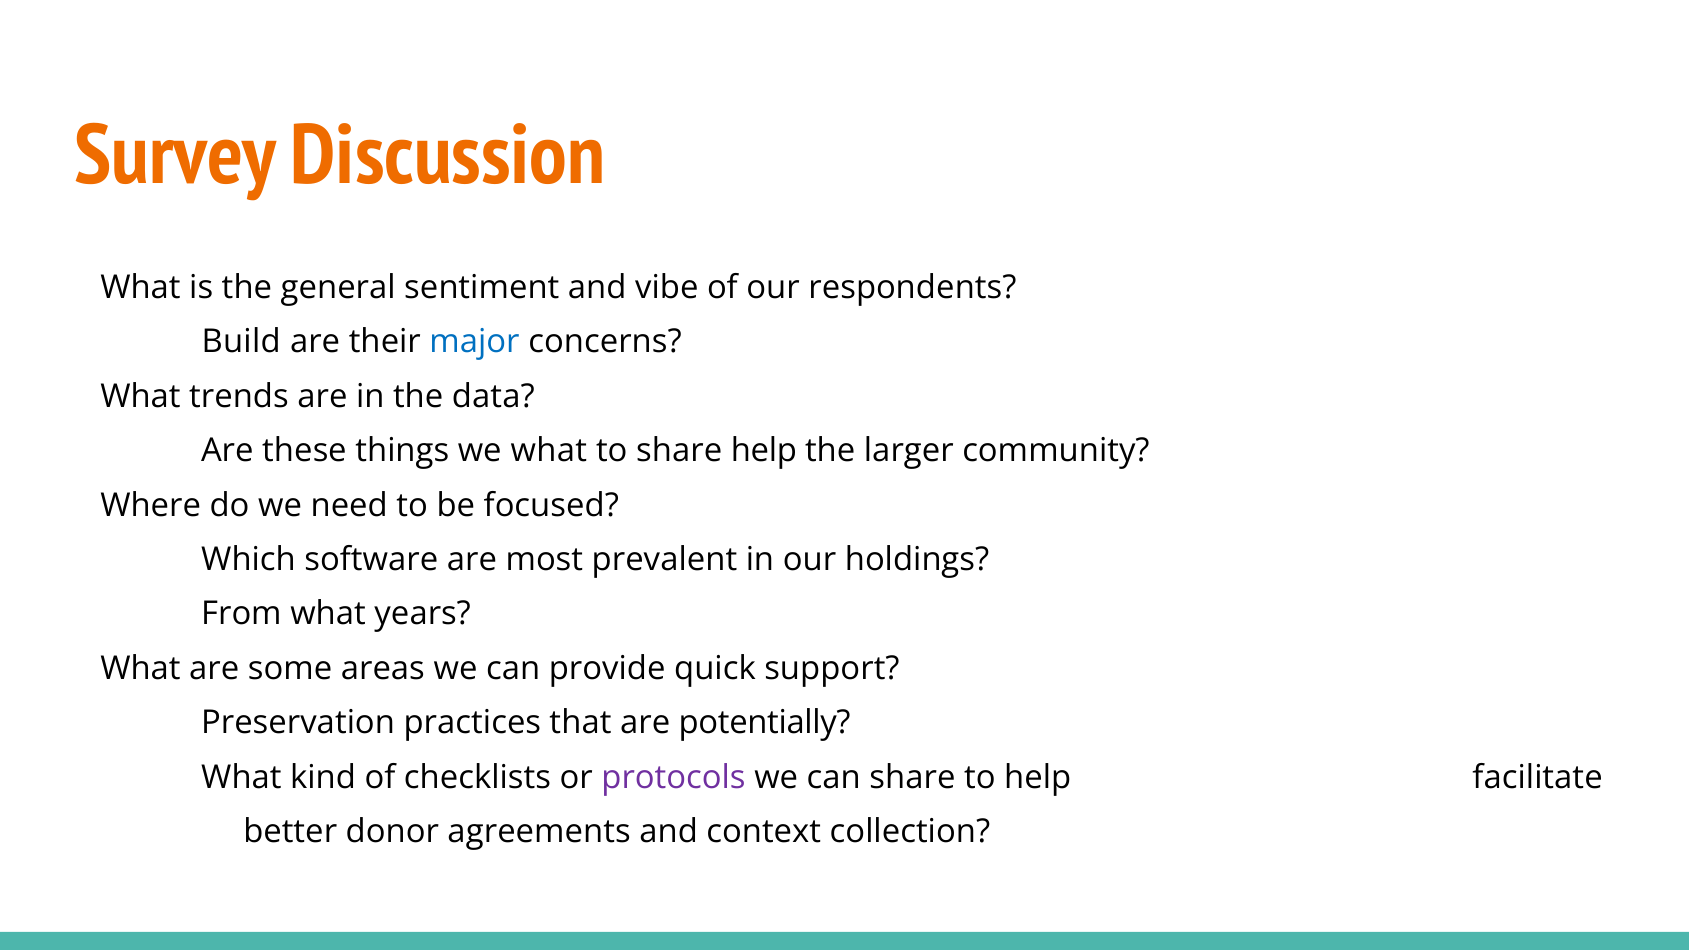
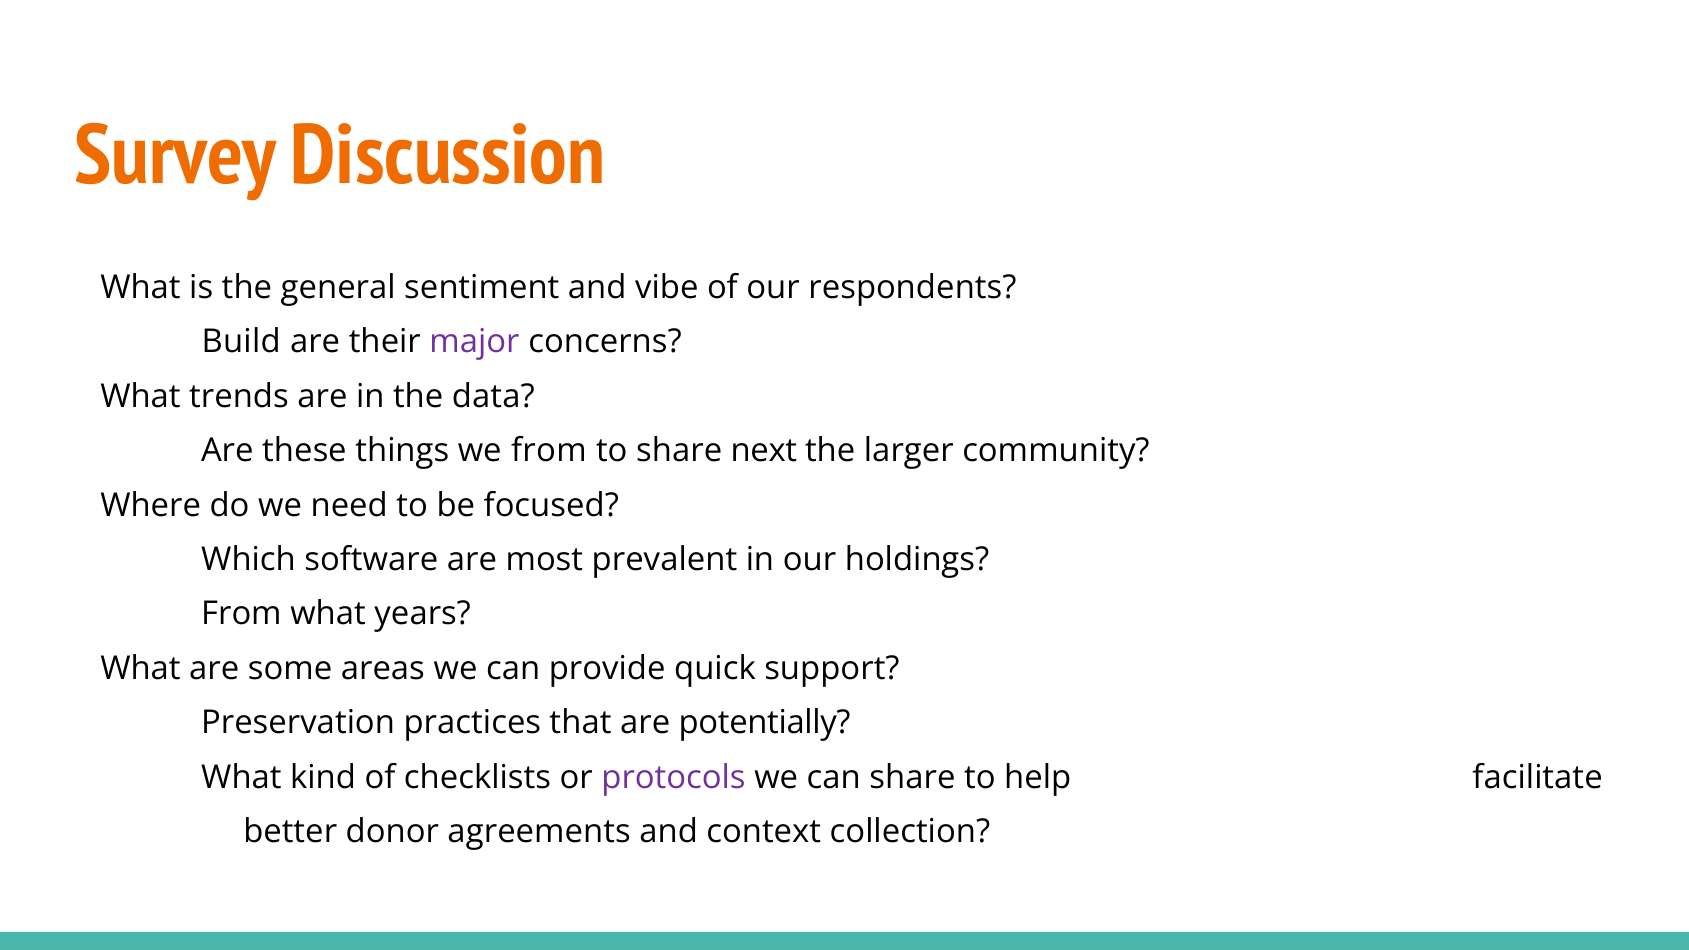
major colour: blue -> purple
we what: what -> from
share help: help -> next
